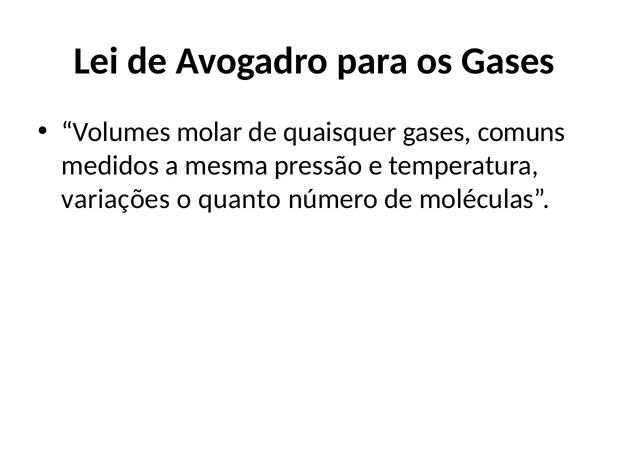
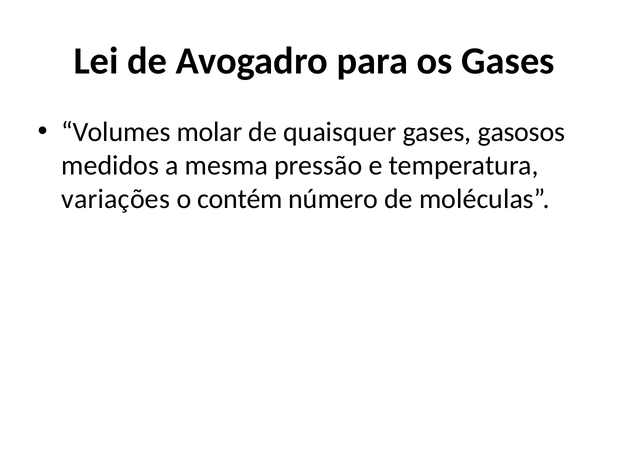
comuns: comuns -> gasosos
quanto: quanto -> contém
